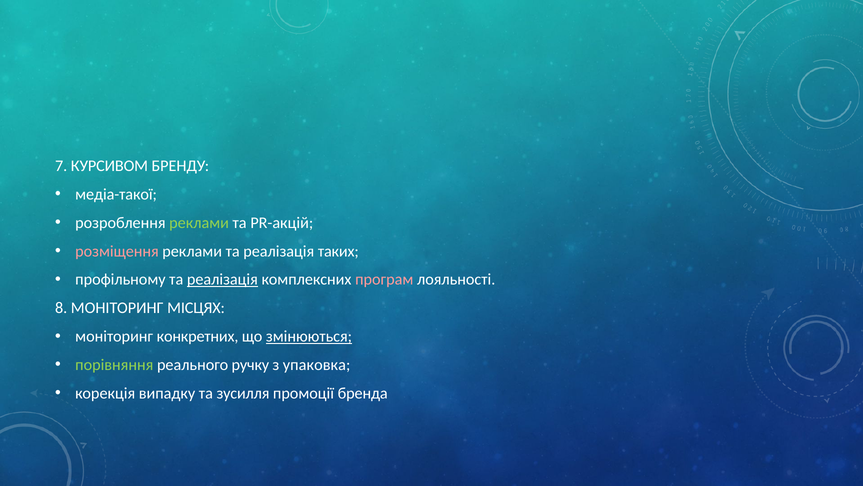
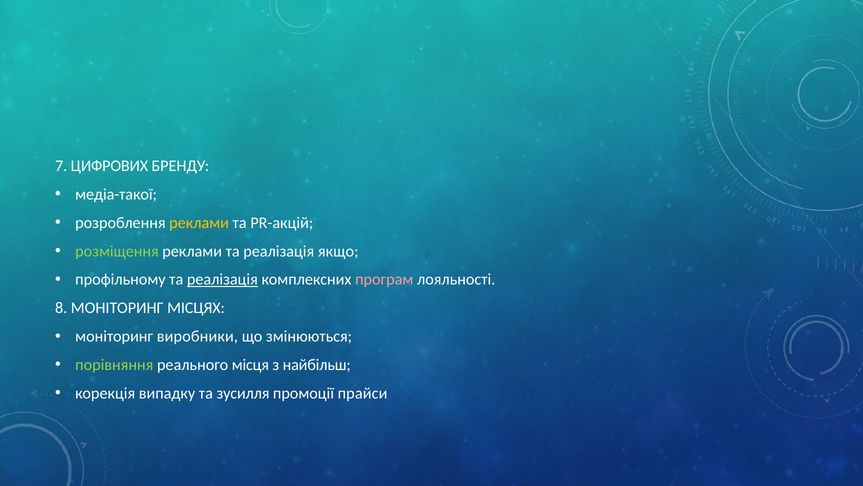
КУРСИВОМ: КУРСИВОМ -> ЦИФРОВИХ
реклами at (199, 222) colour: light green -> yellow
розміщення colour: pink -> light green
таких: таких -> якщо
конкретних: конкретних -> виробники
змінюються underline: present -> none
ручку: ручку -> місця
упаковка: упаковка -> найбільш
бренда: бренда -> прайси
